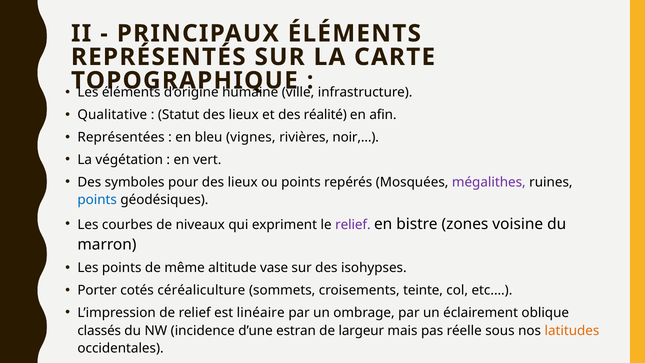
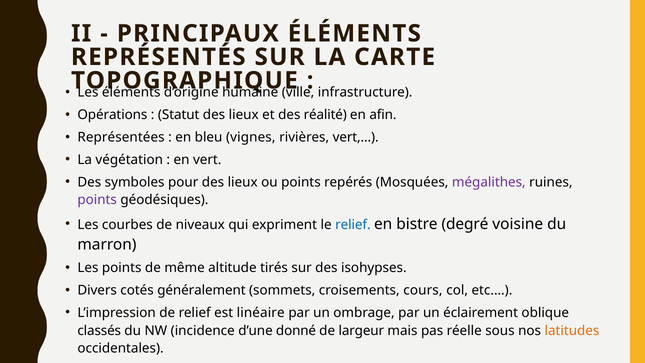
Qualitative: Qualitative -> Opérations
noir,…: noir,… -> vert,…
points at (97, 200) colour: blue -> purple
relief at (353, 225) colour: purple -> blue
zones: zones -> degré
vase: vase -> tirés
Porter: Porter -> Divers
céréaliculture: céréaliculture -> généralement
teinte: teinte -> cours
estran: estran -> donné
